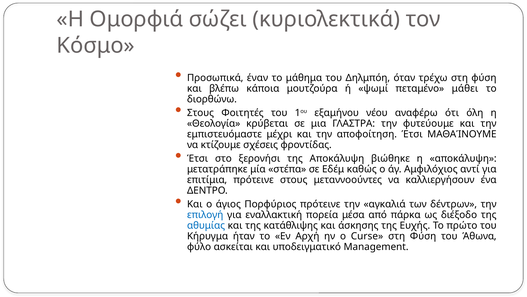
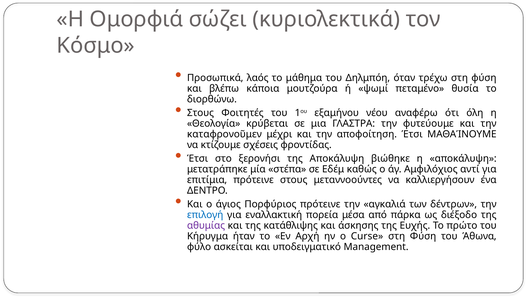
έναν: έναν -> λαός
μάθει: μάθει -> θυσία
εμπιστευόμαστε: εμπιστευόμαστε -> καταφρονοῦμεν
αθυμίας colour: blue -> purple
